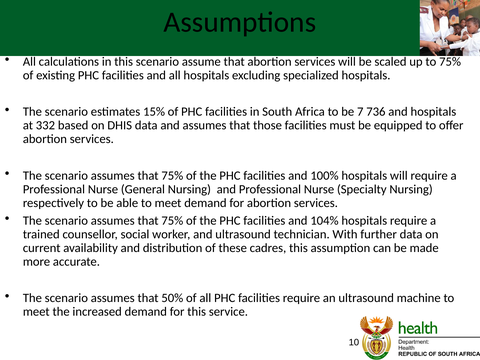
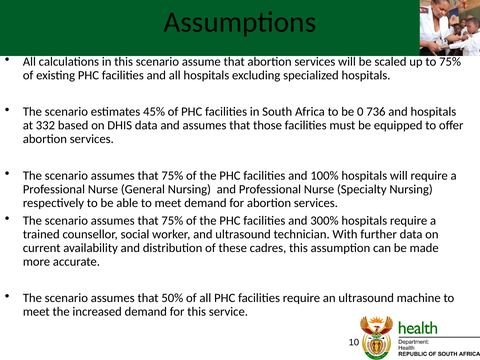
15%: 15% -> 45%
7: 7 -> 0
104%: 104% -> 300%
